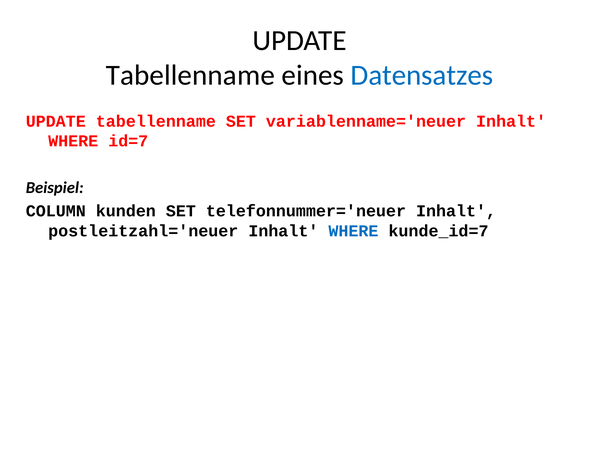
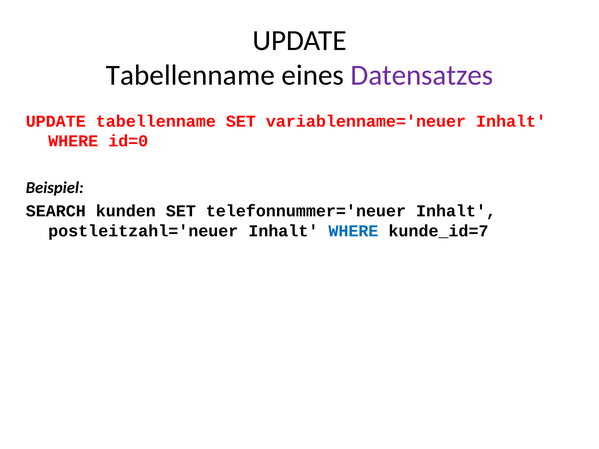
Datensatzes colour: blue -> purple
id=7: id=7 -> id=0
COLUMN: COLUMN -> SEARCH
